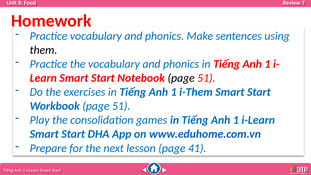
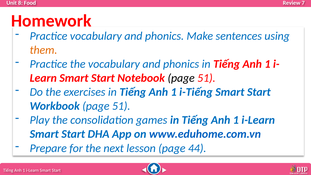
them colour: black -> orange
i-Them: i-Them -> i-Tiếng
41: 41 -> 44
